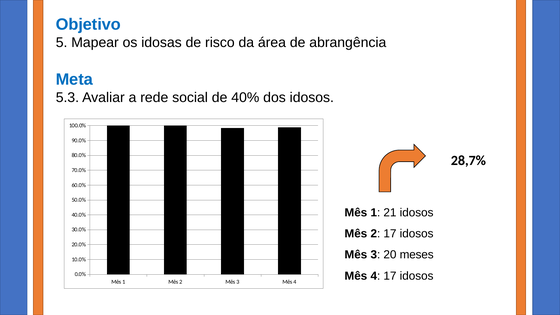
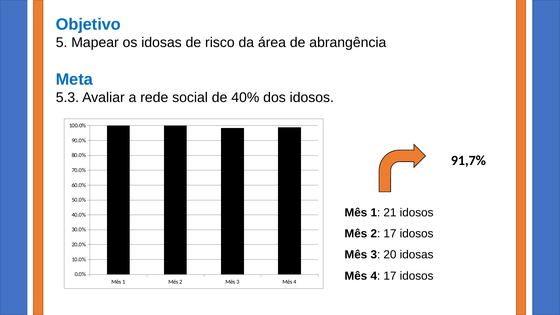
28,7%: 28,7% -> 91,7%
20 meses: meses -> idosas
